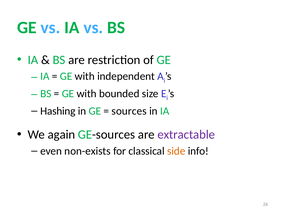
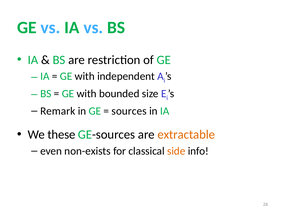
Hashing: Hashing -> Remark
again: again -> these
extractable colour: purple -> orange
